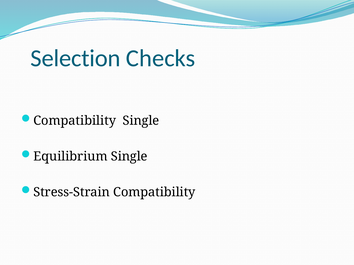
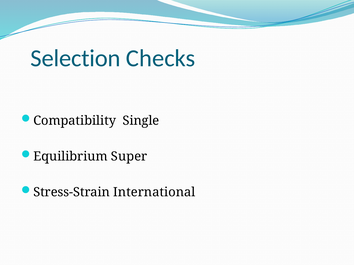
Equilibrium Single: Single -> Super
Stress-Strain Compatibility: Compatibility -> International
